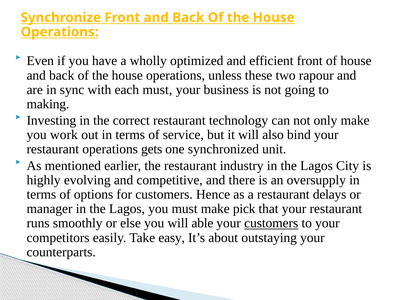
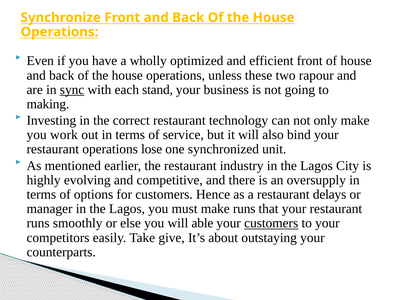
sync underline: none -> present
each must: must -> stand
gets: gets -> lose
make pick: pick -> runs
easy: easy -> give
